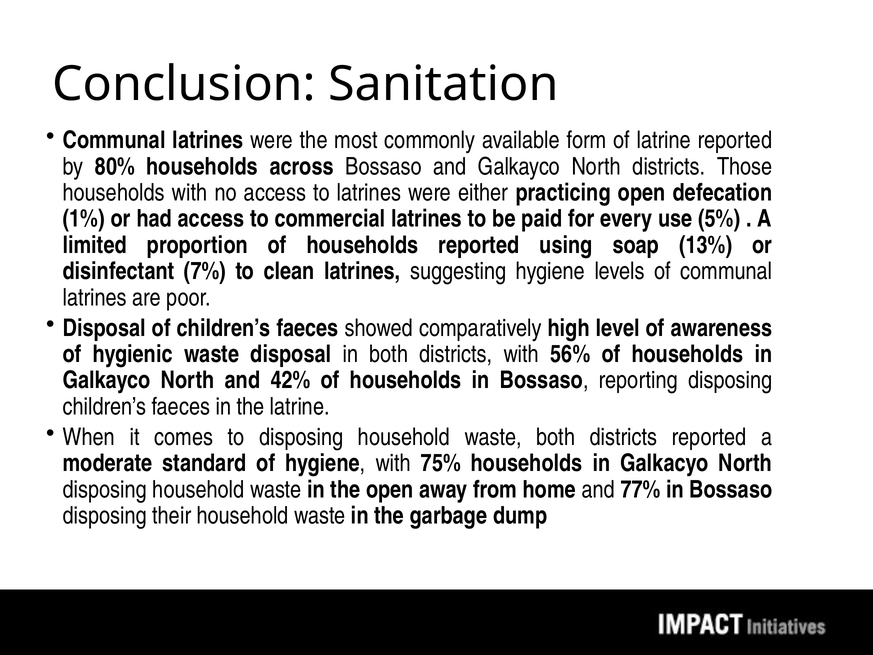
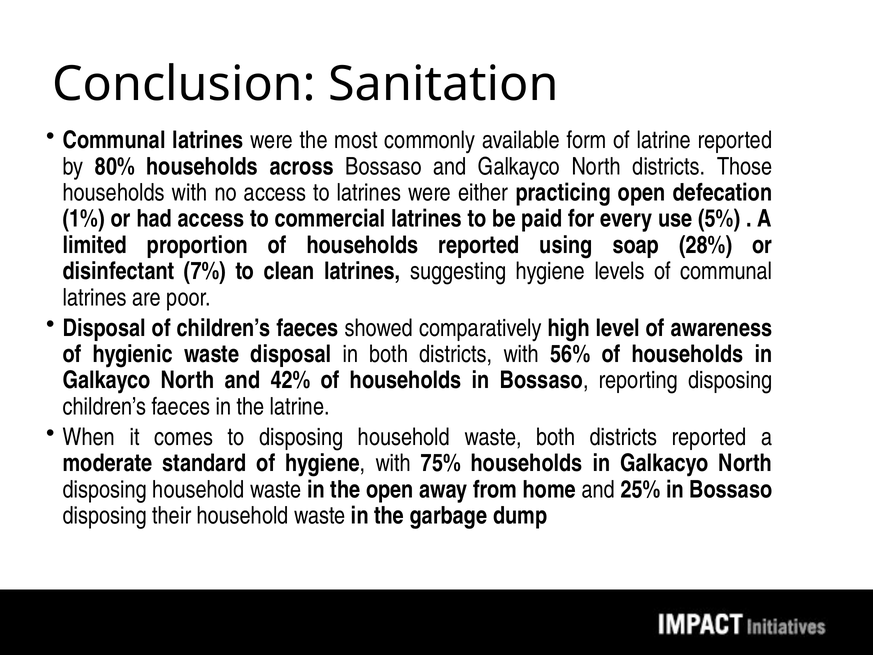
13%: 13% -> 28%
77%: 77% -> 25%
